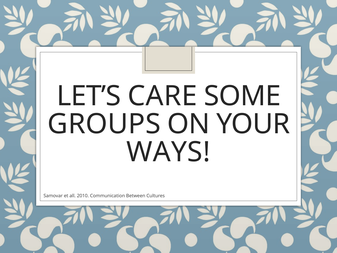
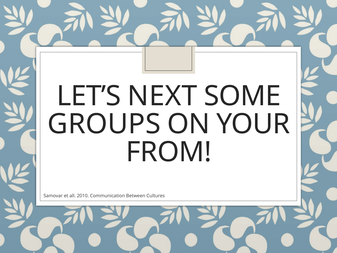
CARE: CARE -> NEXT
WAYS: WAYS -> FROM
